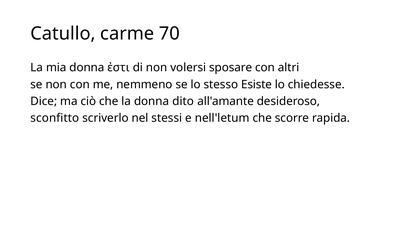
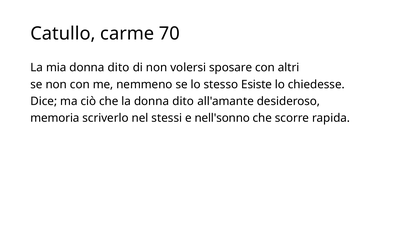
mia donna ἐστι: ἐστι -> dito
sconfitto: sconfitto -> memoria
nell'letum: nell'letum -> nell'sonno
